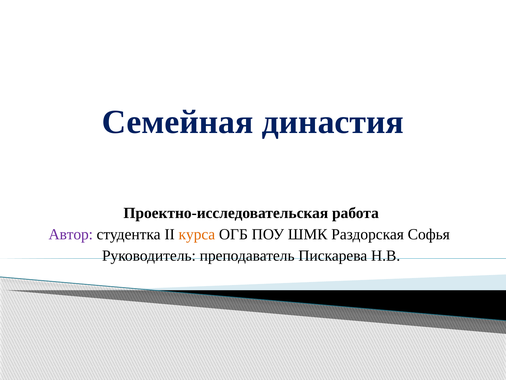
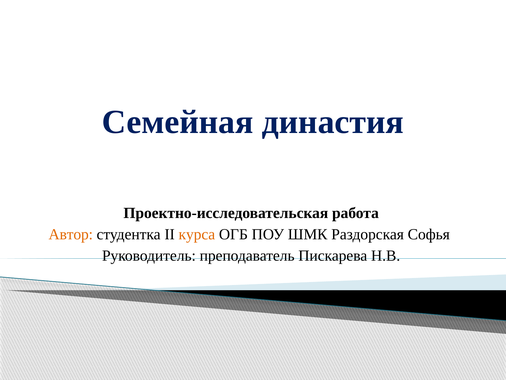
Автор colour: purple -> orange
